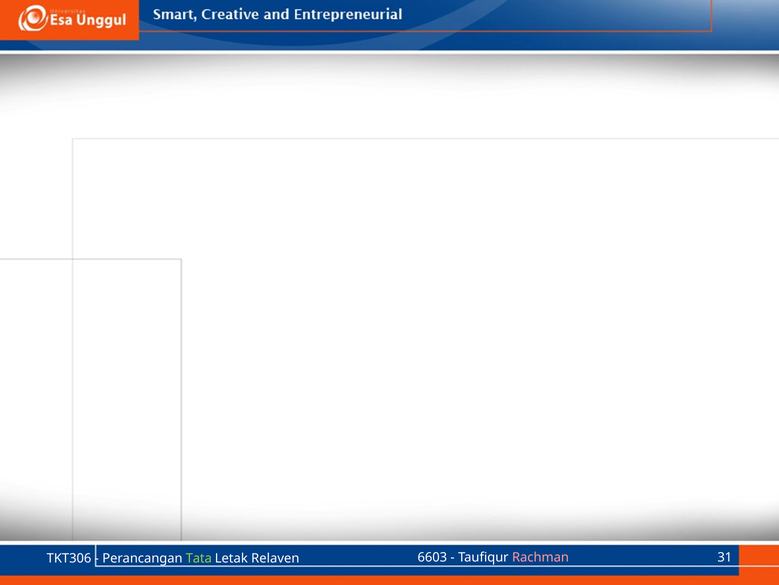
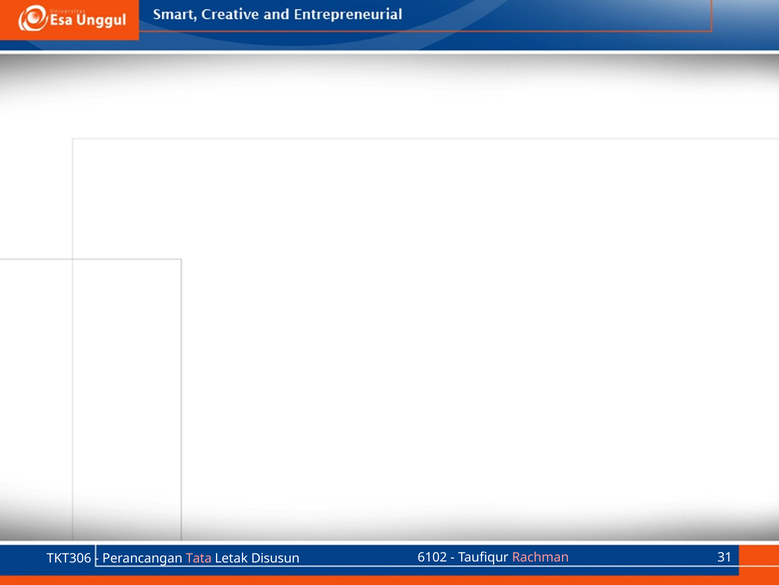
6603: 6603 -> 6102
Tata colour: light green -> pink
Relaven: Relaven -> Disusun
